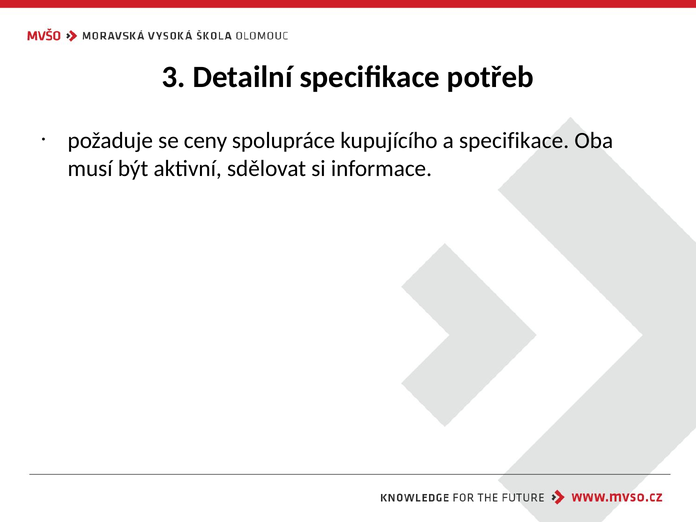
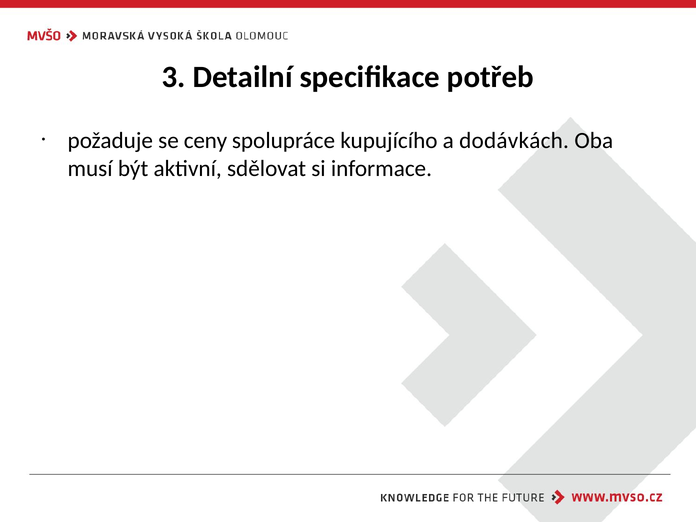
a specifikace: specifikace -> dodávkách
